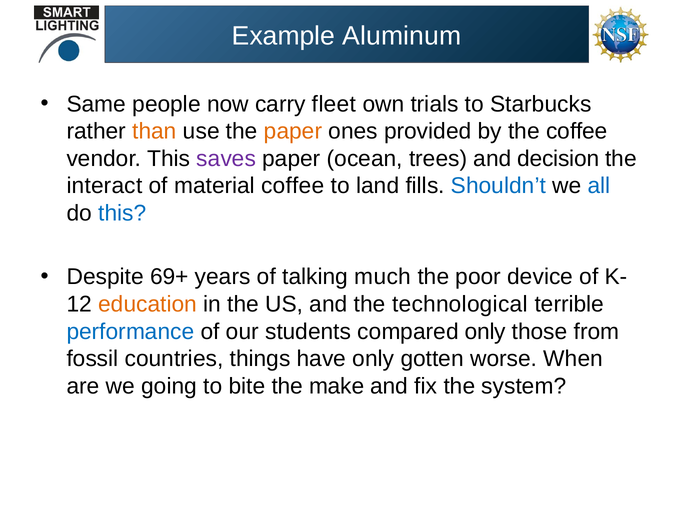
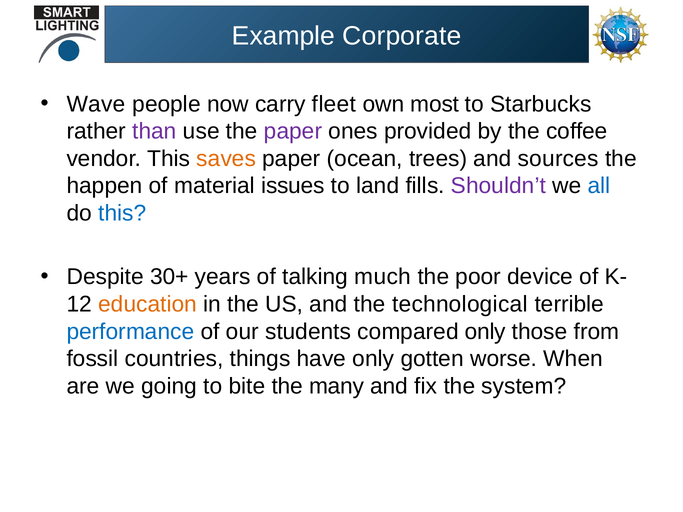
Aluminum: Aluminum -> Corporate
Same: Same -> Wave
trials: trials -> most
than colour: orange -> purple
paper at (293, 131) colour: orange -> purple
saves colour: purple -> orange
decision: decision -> sources
interact: interact -> happen
material coffee: coffee -> issues
Shouldn’t colour: blue -> purple
69+: 69+ -> 30+
make: make -> many
